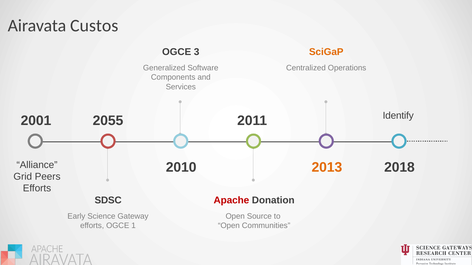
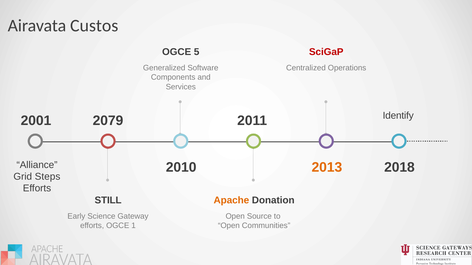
3: 3 -> 5
SciGaP colour: orange -> red
2055: 2055 -> 2079
Peers: Peers -> Steps
SDSC: SDSC -> STILL
Apache colour: red -> orange
